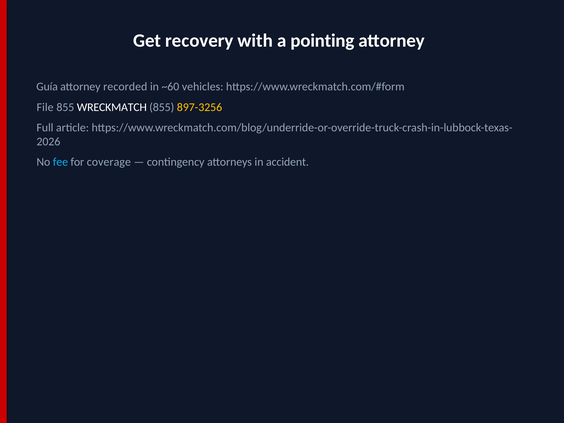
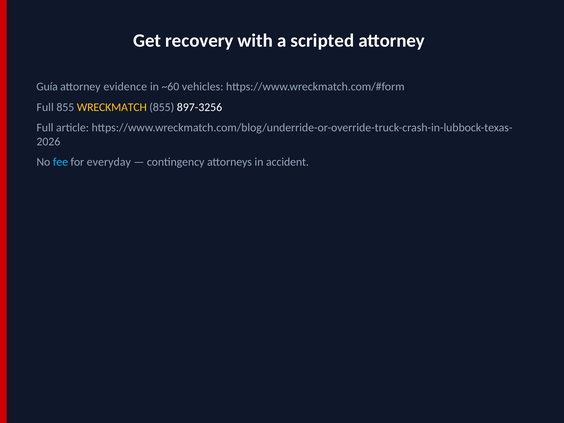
pointing: pointing -> scripted
recorded: recorded -> evidence
File at (45, 107): File -> Full
WRECKMATCH colour: white -> yellow
897-3256 colour: yellow -> white
coverage: coverage -> everyday
